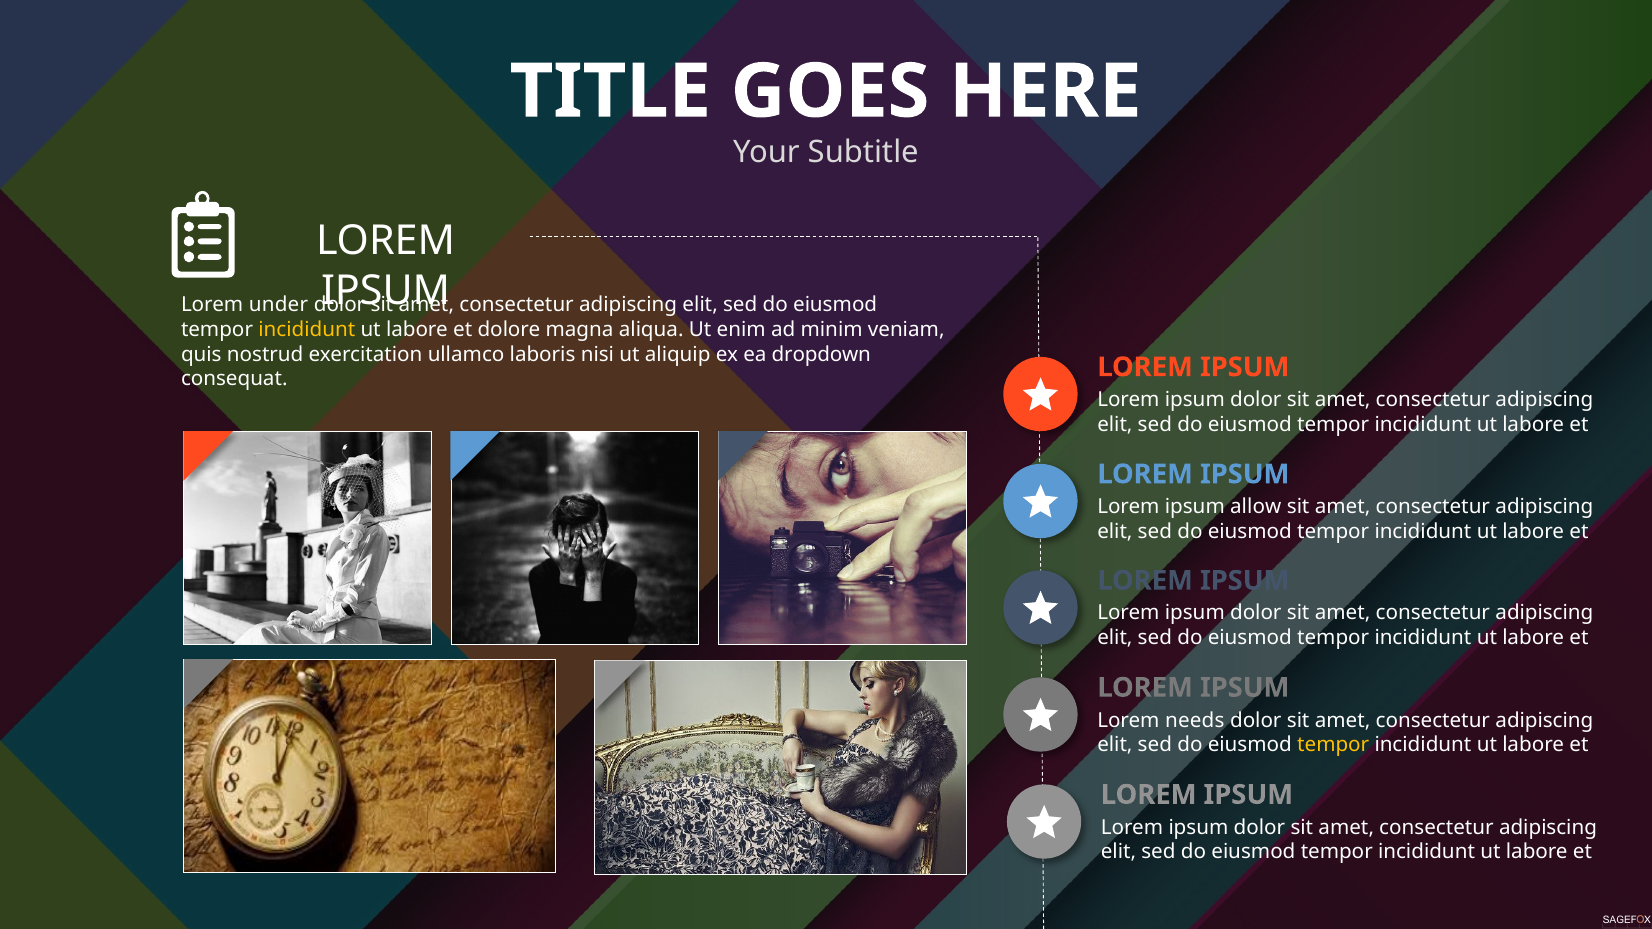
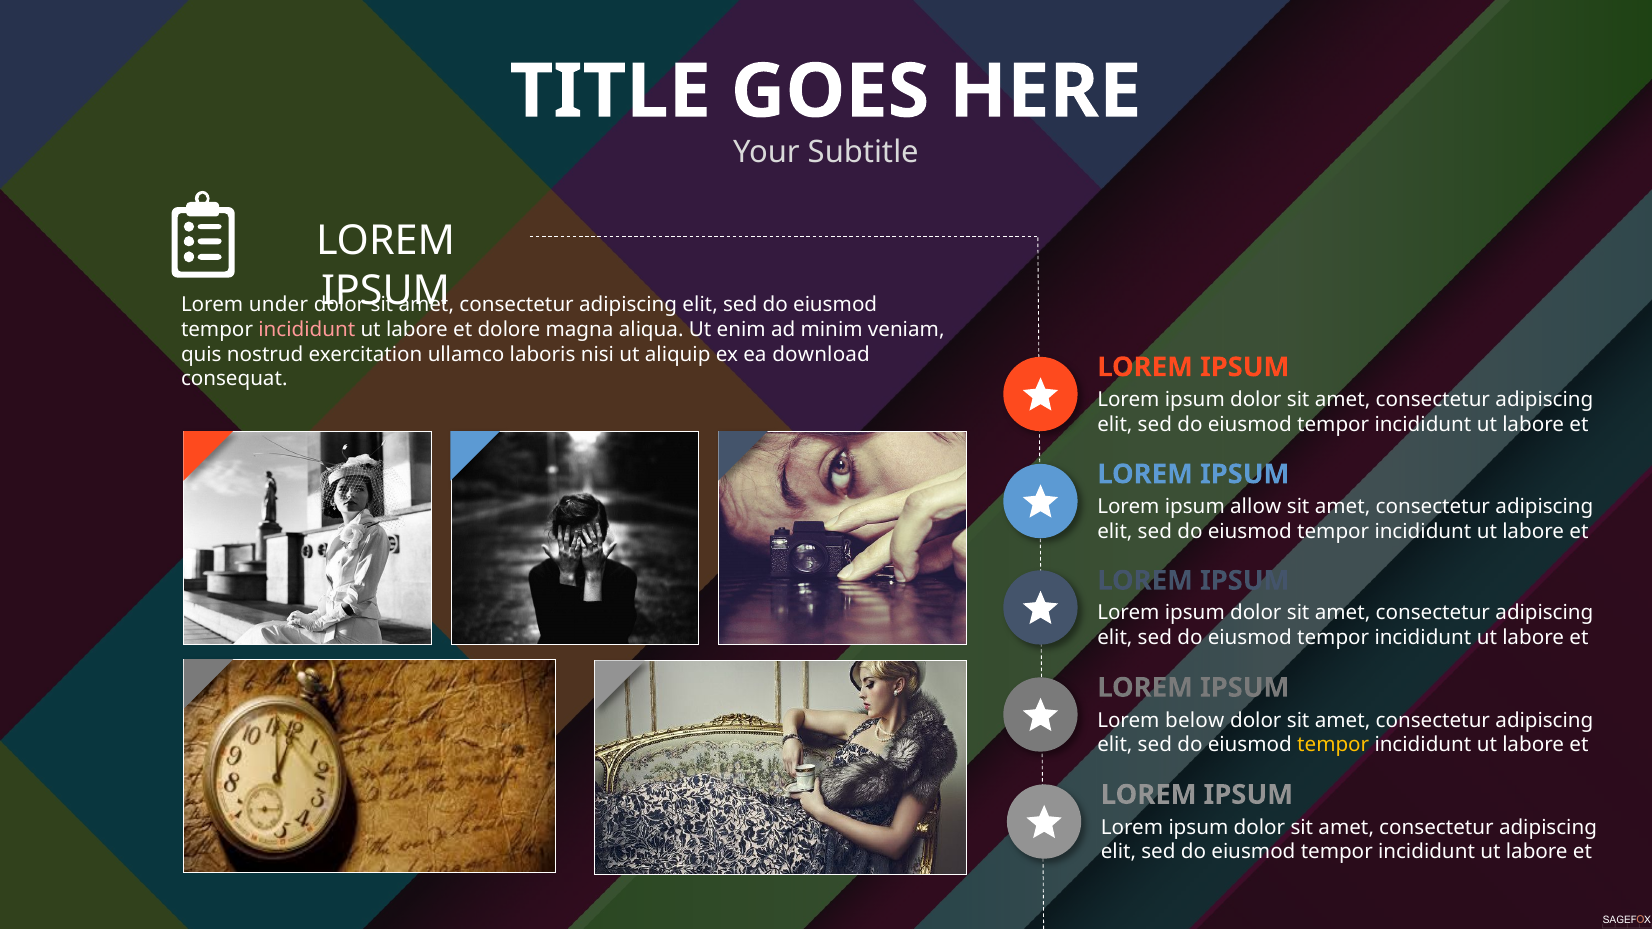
incididunt at (307, 330) colour: yellow -> pink
dropdown: dropdown -> download
needs: needs -> below
